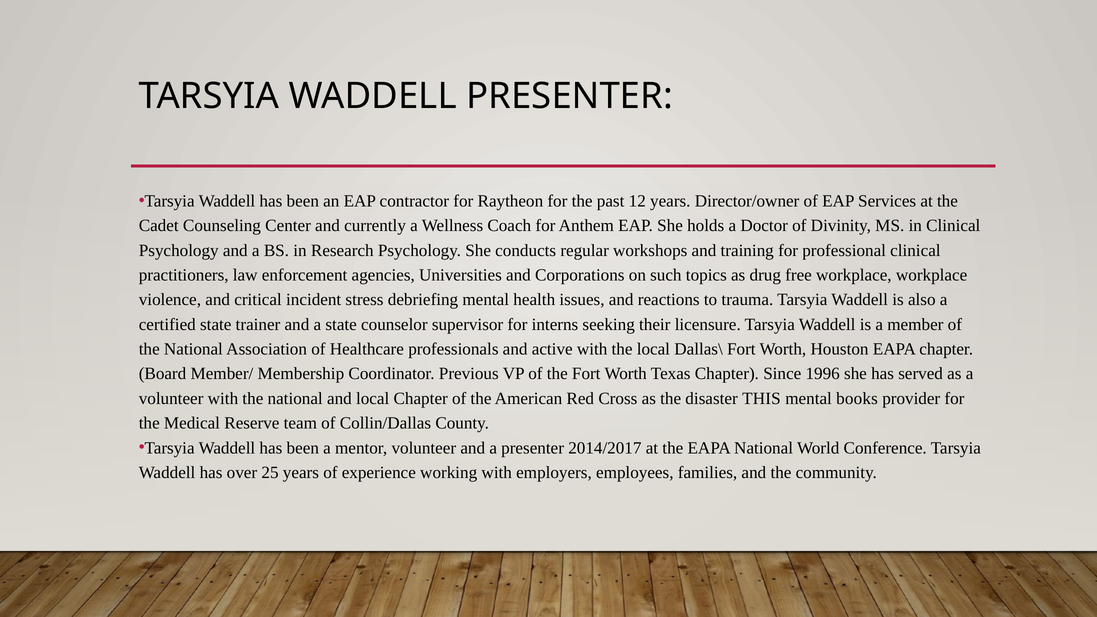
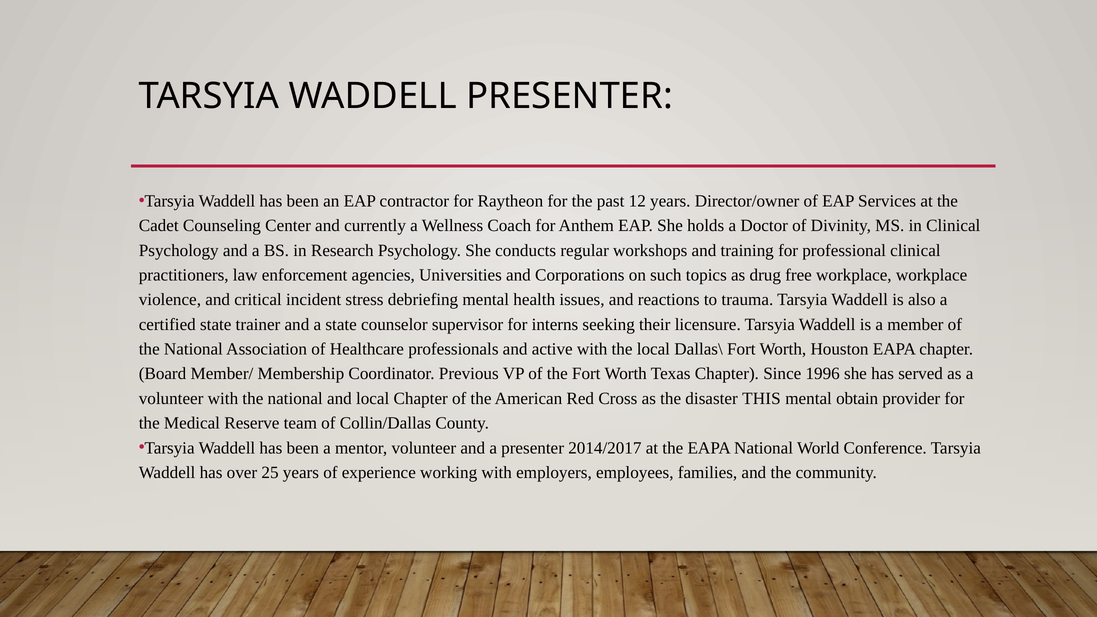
books: books -> obtain
